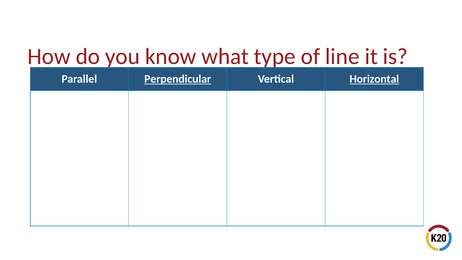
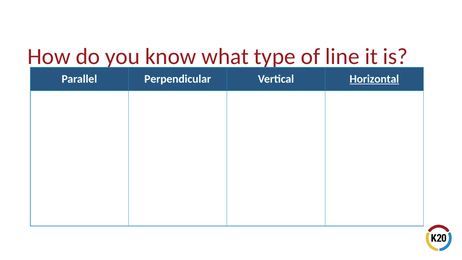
Perpendicular underline: present -> none
